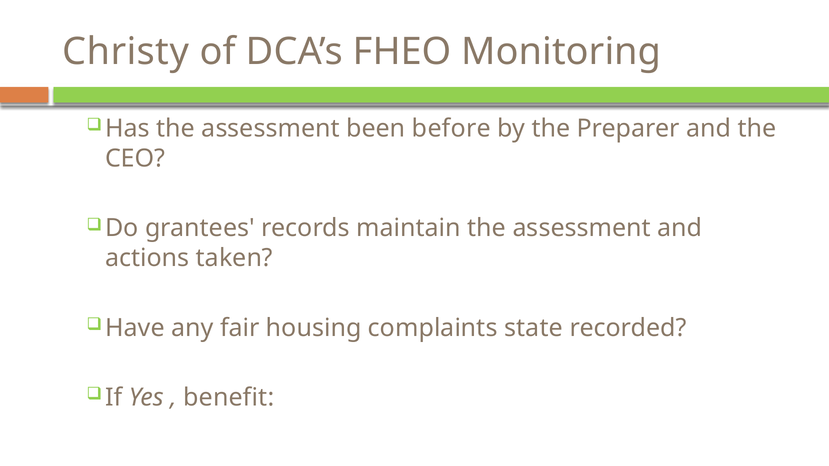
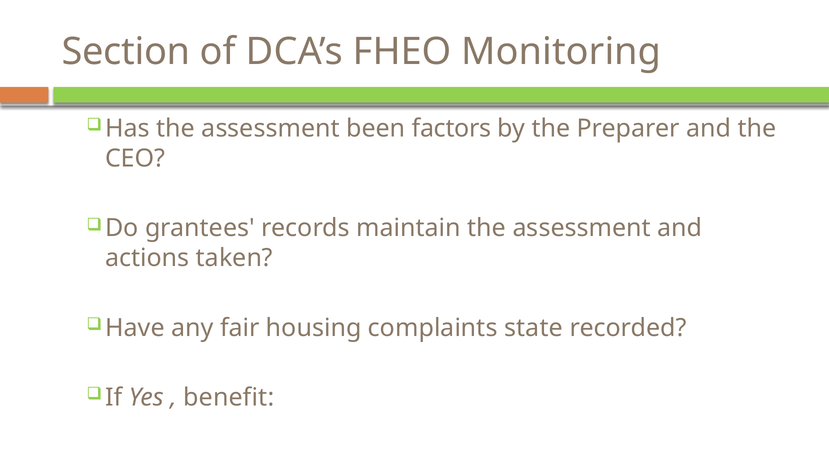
Christy: Christy -> Section
before: before -> factors
